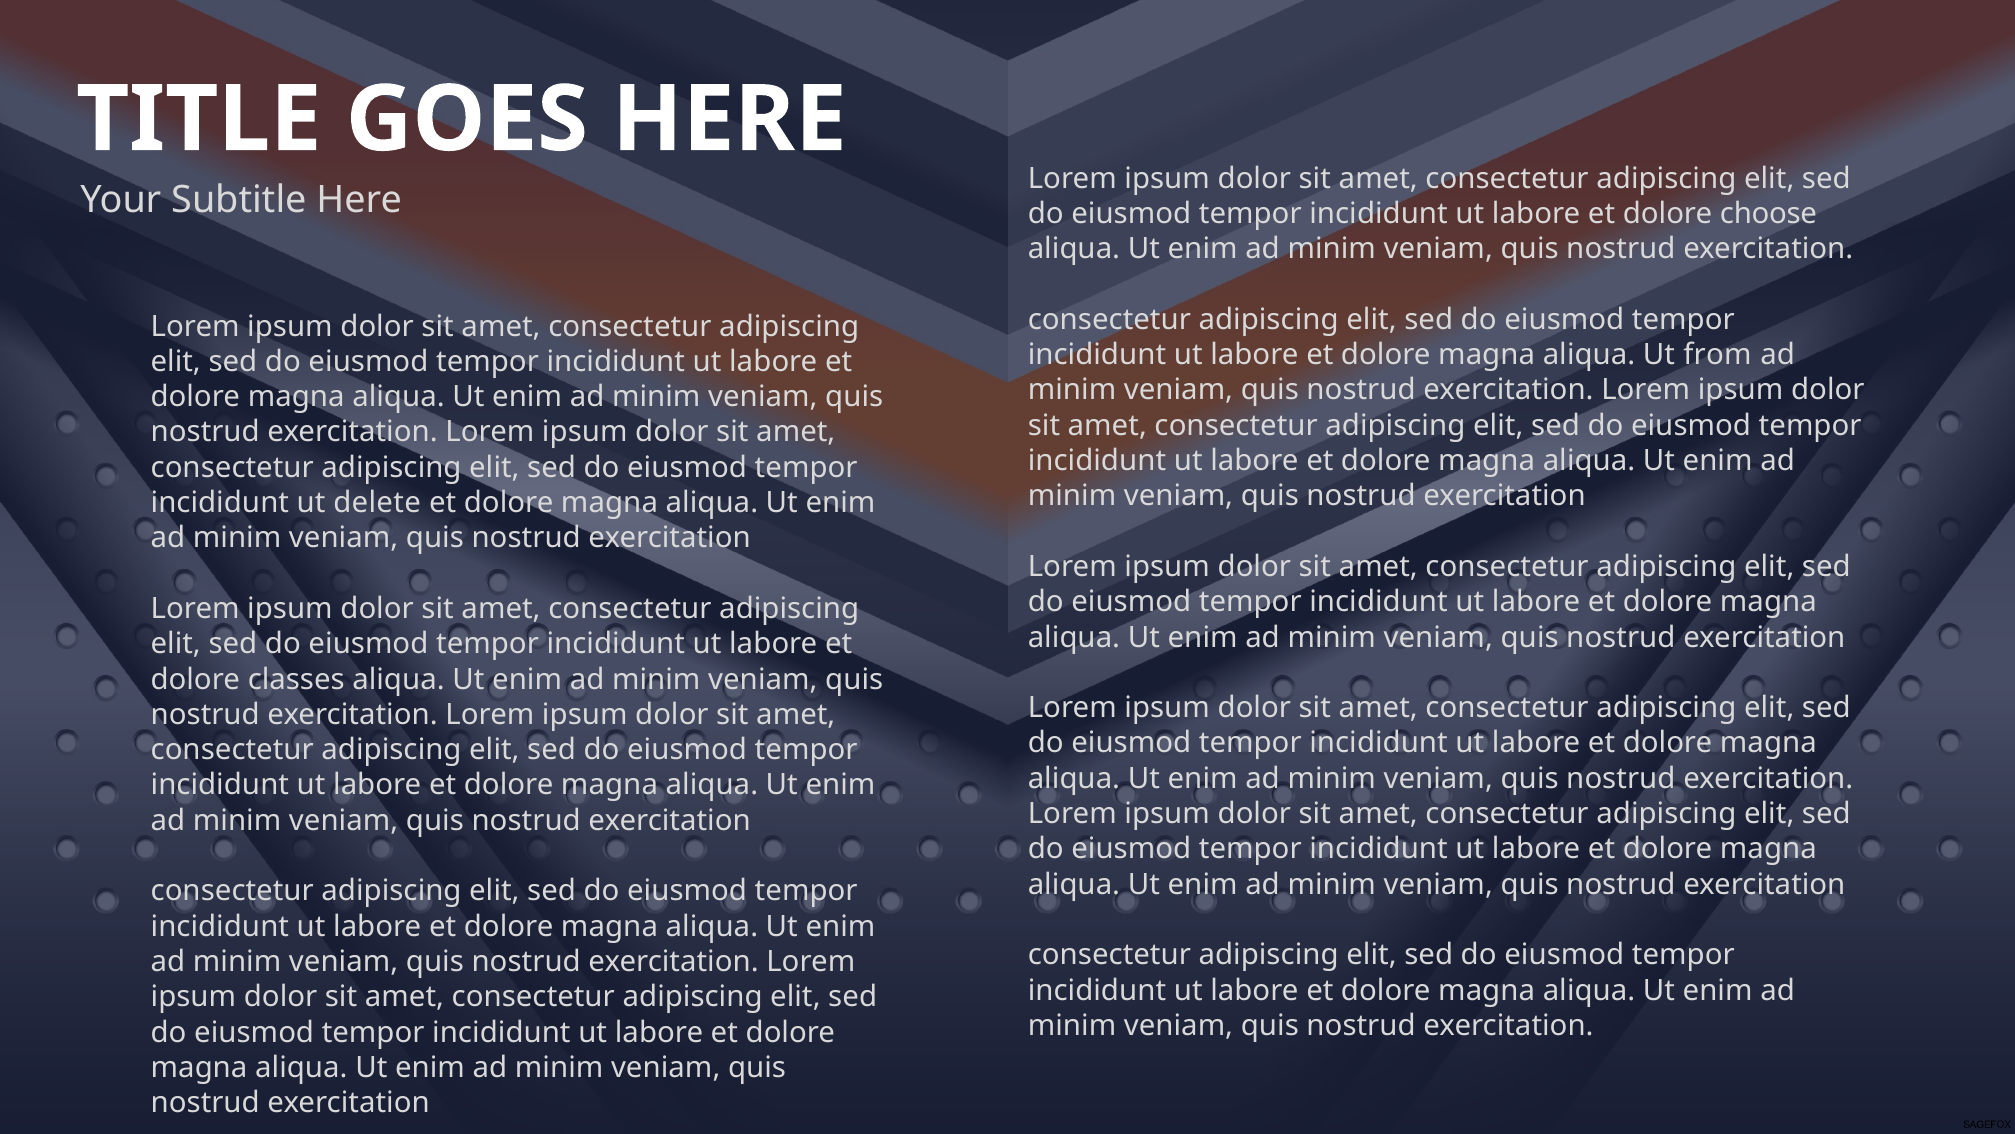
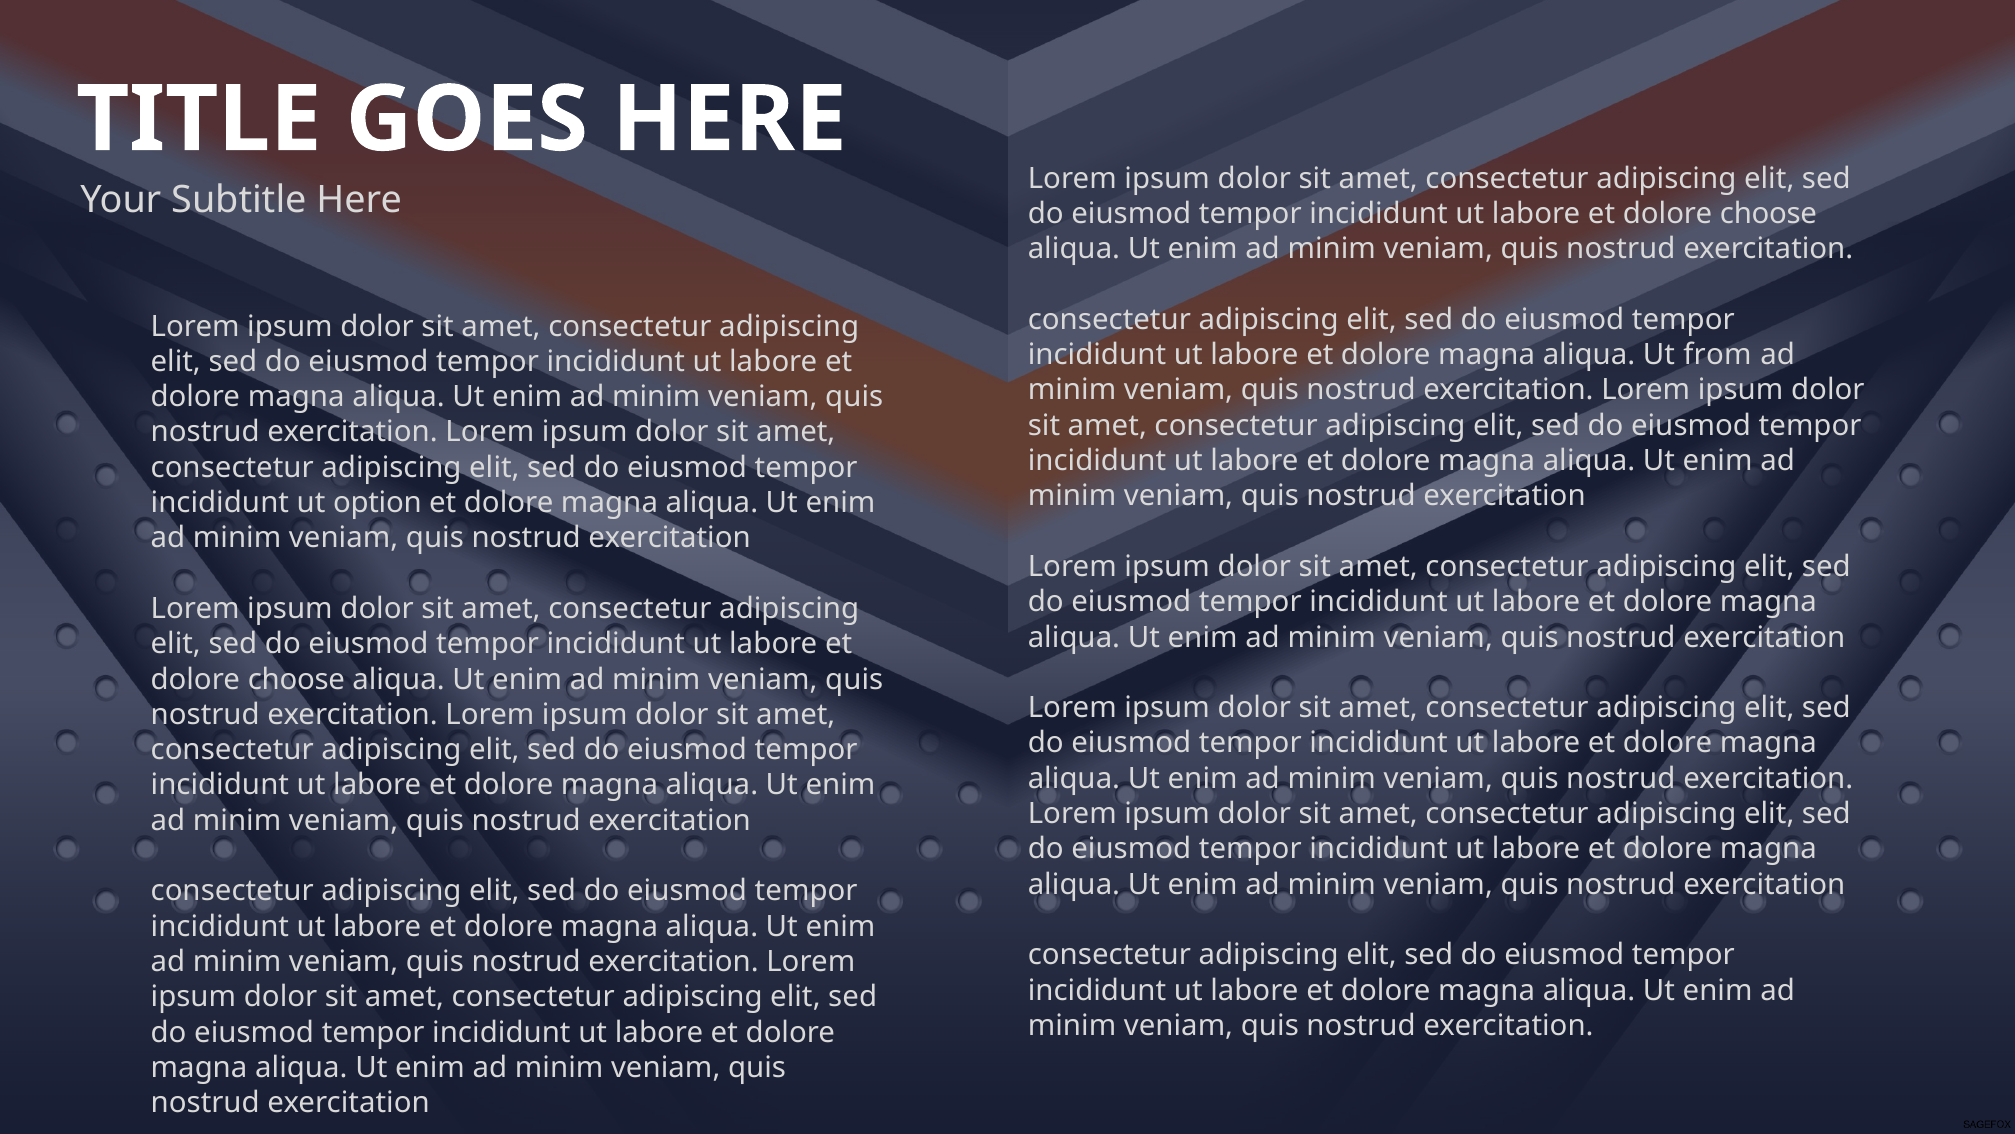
delete: delete -> option
classes at (296, 679): classes -> choose
